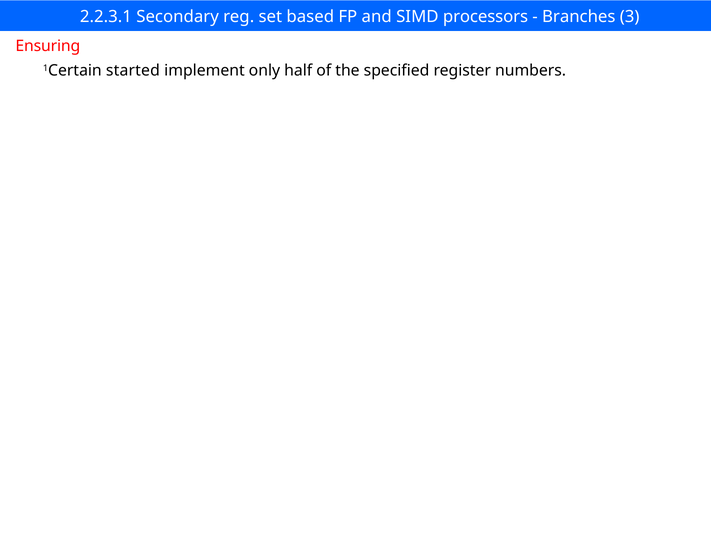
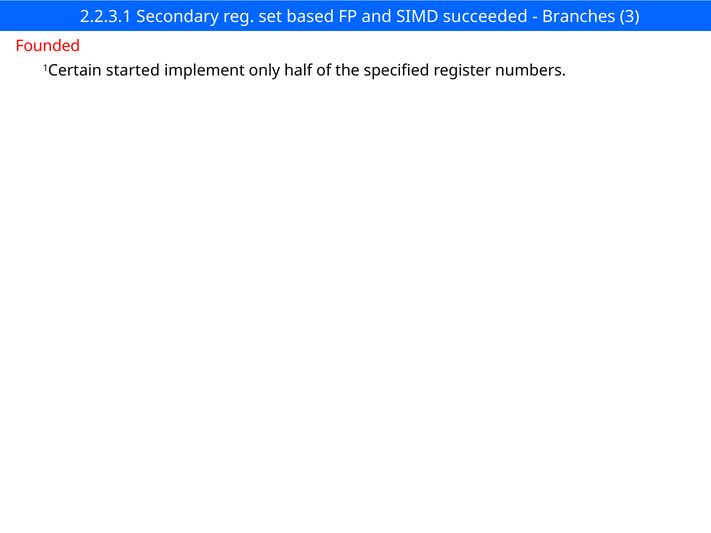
processors: processors -> succeeded
Ensuring: Ensuring -> Founded
